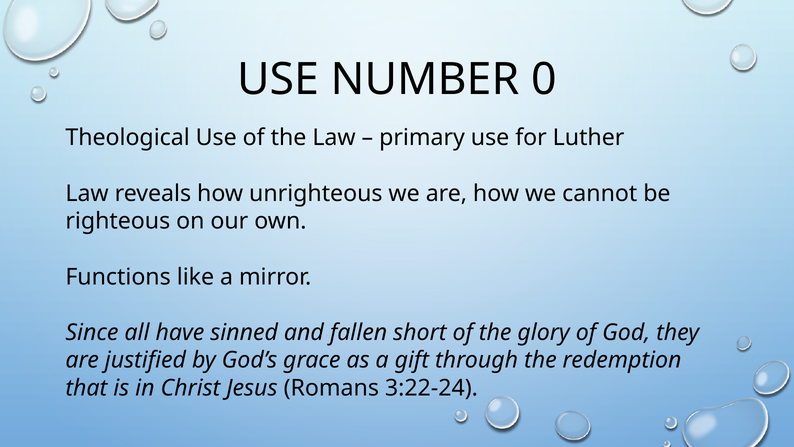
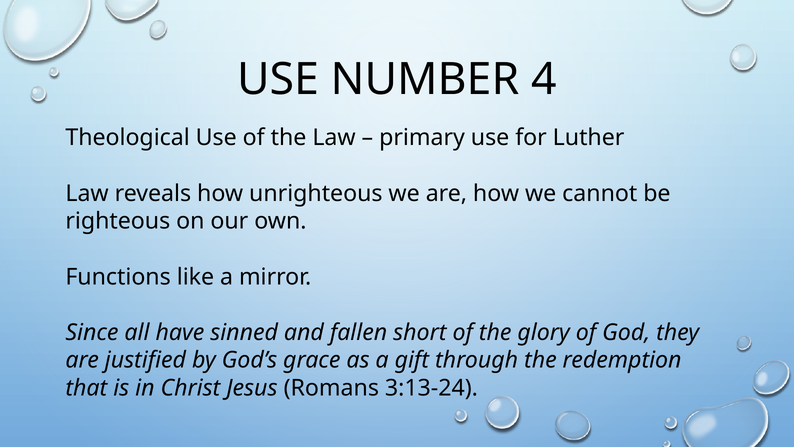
0: 0 -> 4
3:22-24: 3:22-24 -> 3:13-24
